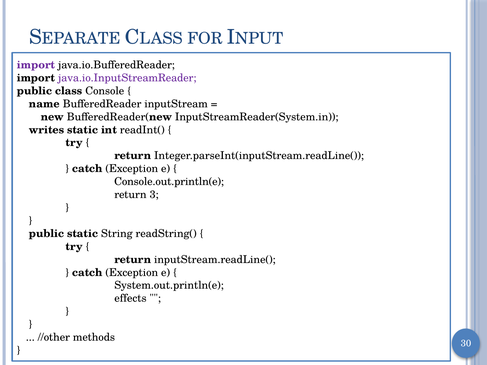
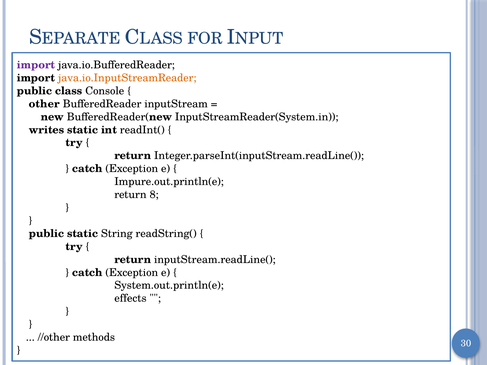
java.io.InputStreamReader colour: purple -> orange
name: name -> other
Console.out.println(e: Console.out.println(e -> Impure.out.println(e
3: 3 -> 8
